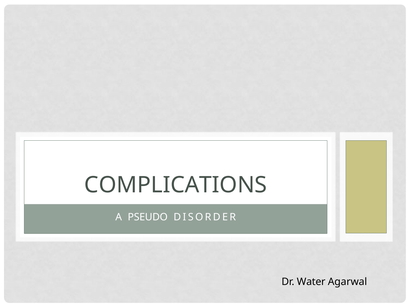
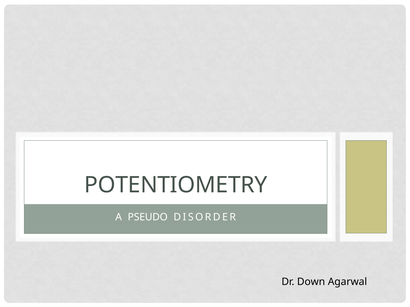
COMPLICATIONS: COMPLICATIONS -> POTENTIOMETRY
Water: Water -> Down
